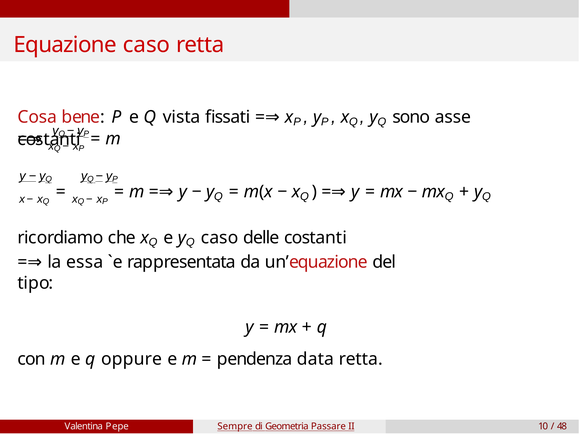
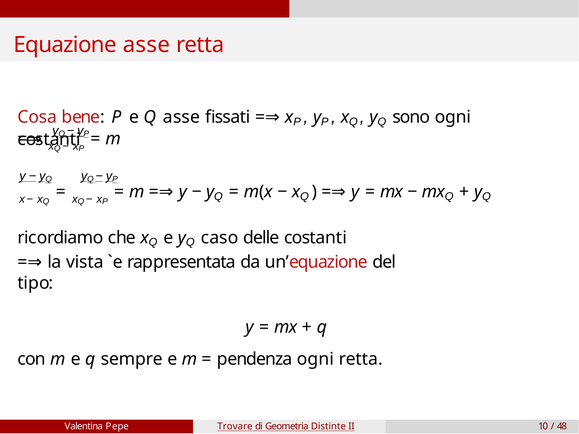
Equazione caso: caso -> asse
Q vista: vista -> asse
sono asse: asse -> ogni
essa: essa -> vista
oppure: oppure -> sempre
pendenza data: data -> ogni
Sempre: Sempre -> Trovare
Passare: Passare -> Distinte
